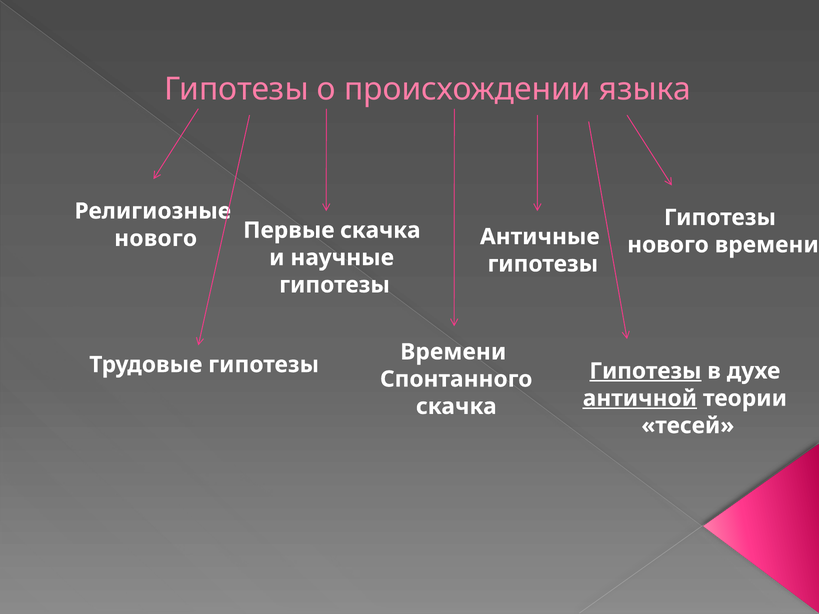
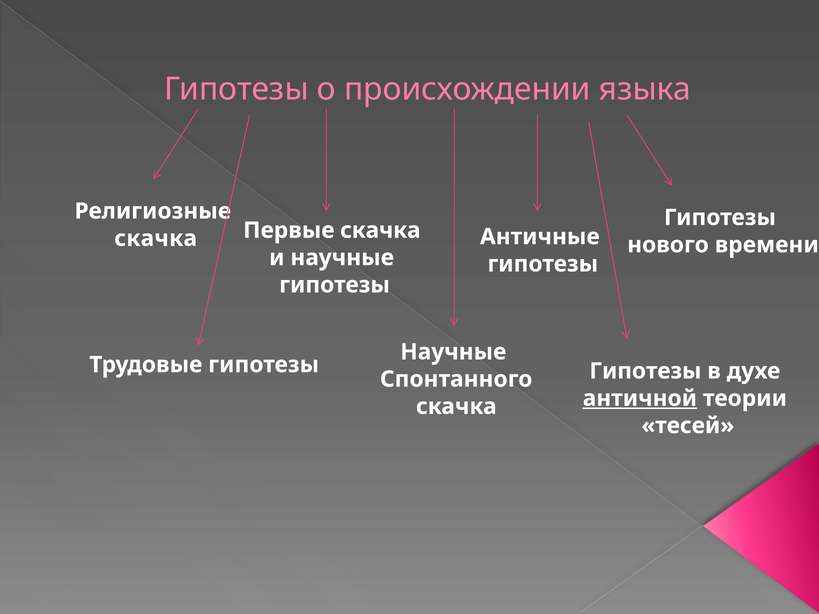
нового at (156, 239): нового -> скачка
Времени at (453, 352): Времени -> Научные
Гипотезы at (645, 371) underline: present -> none
